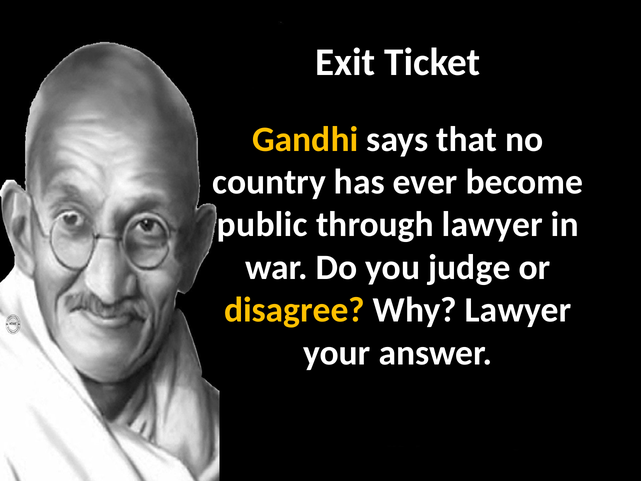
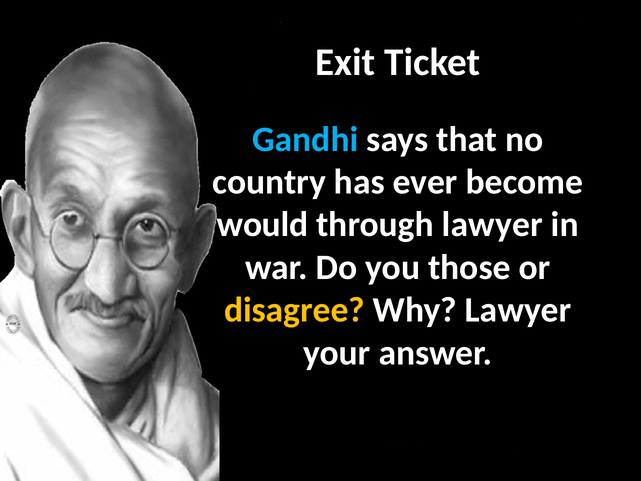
Gandhi colour: yellow -> light blue
public: public -> would
judge: judge -> those
